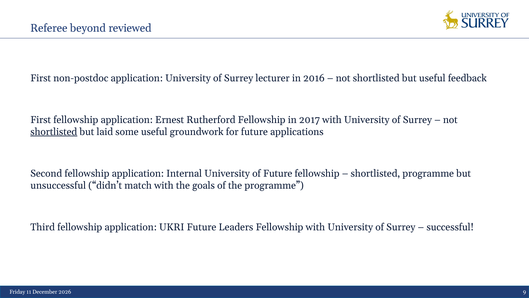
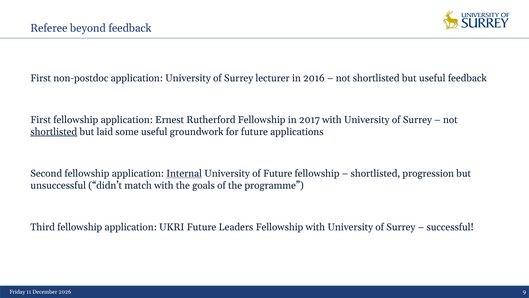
beyond reviewed: reviewed -> feedback
Internal underline: none -> present
shortlisted programme: programme -> progression
